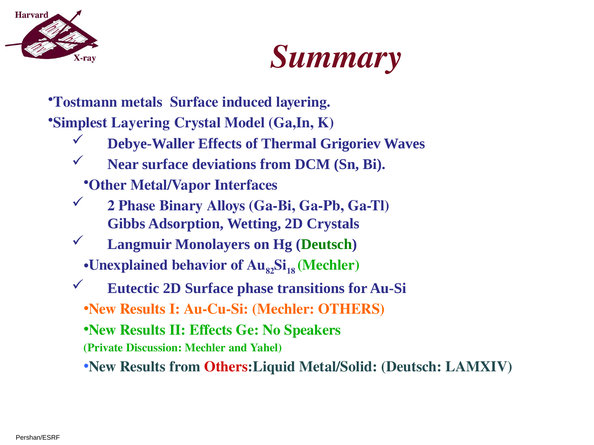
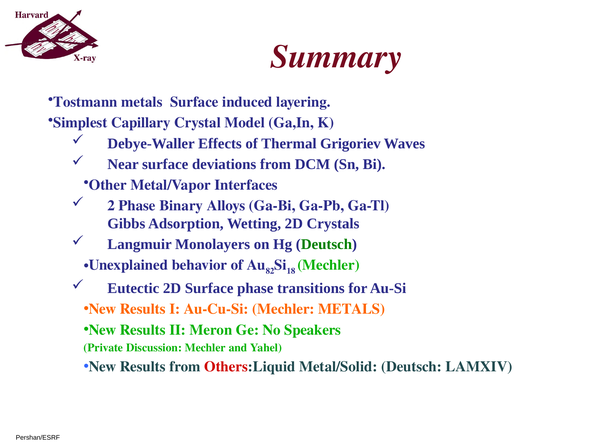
Simplest Layering: Layering -> Capillary
Mechler OTHERS: OTHERS -> METALS
II Effects: Effects -> Meron
